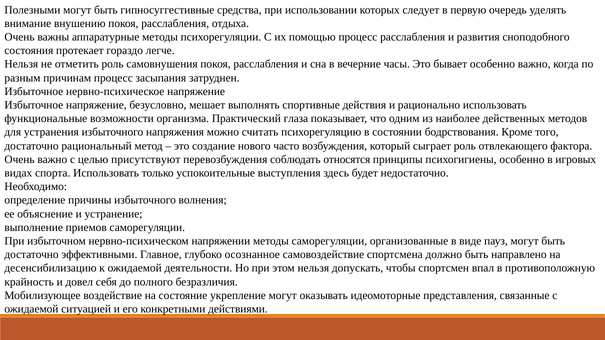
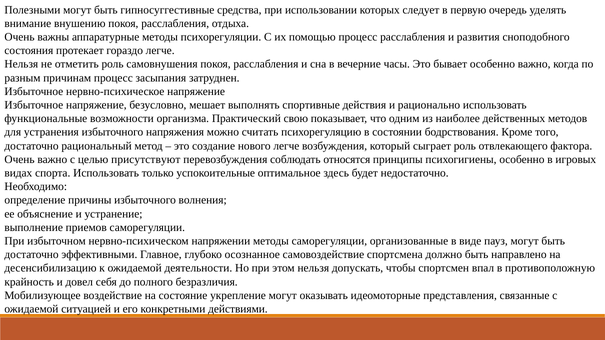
глаза: глаза -> свою
нового часто: часто -> легче
выступления: выступления -> оптимальное
